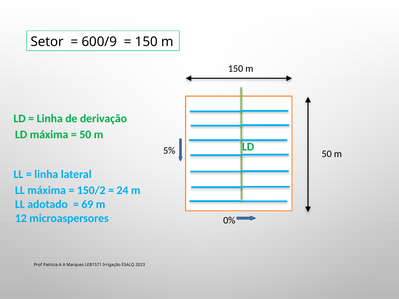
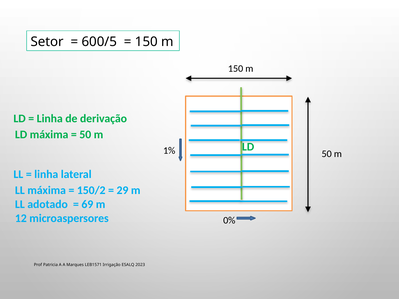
600/9: 600/9 -> 600/5
5%: 5% -> 1%
24: 24 -> 29
